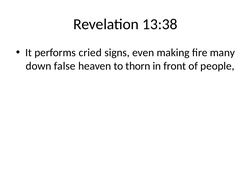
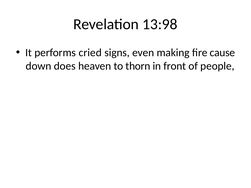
13:38: 13:38 -> 13:98
many: many -> cause
false: false -> does
